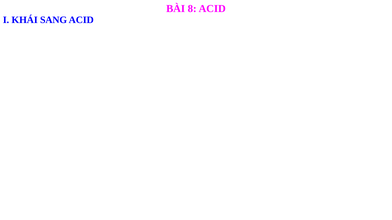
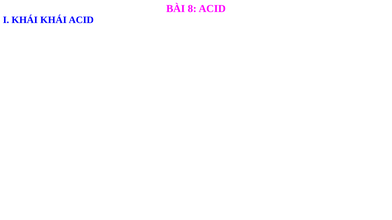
KHÁI SANG: SANG -> KHÁI
